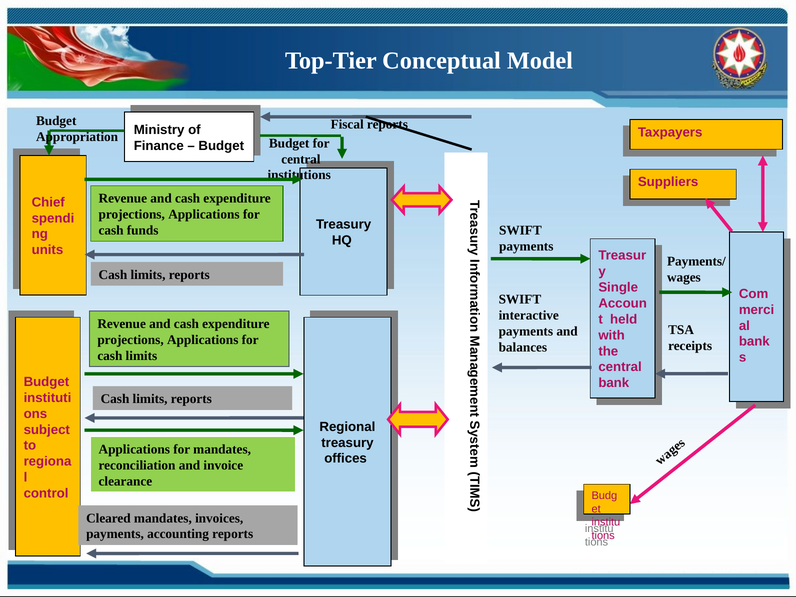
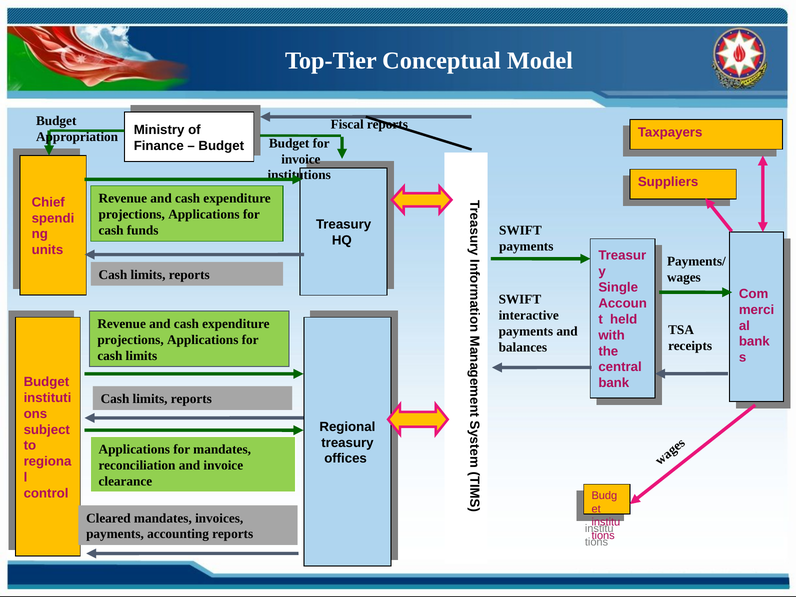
central at (301, 159): central -> invoice
